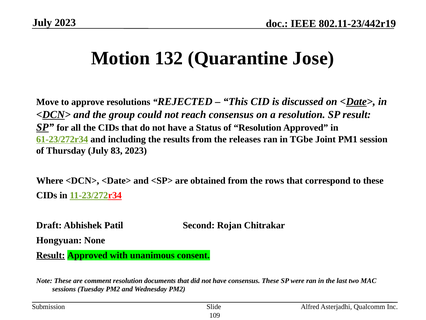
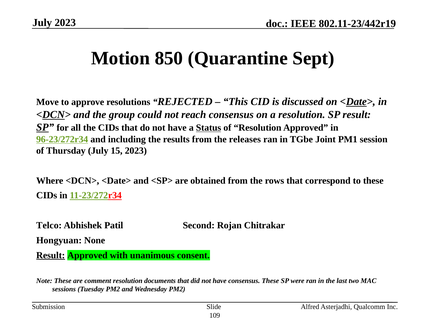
132: 132 -> 850
Jose: Jose -> Sept
Status underline: none -> present
61-23/272r34: 61-23/272r34 -> 96-23/272r34
83: 83 -> 15
Draft: Draft -> Telco
